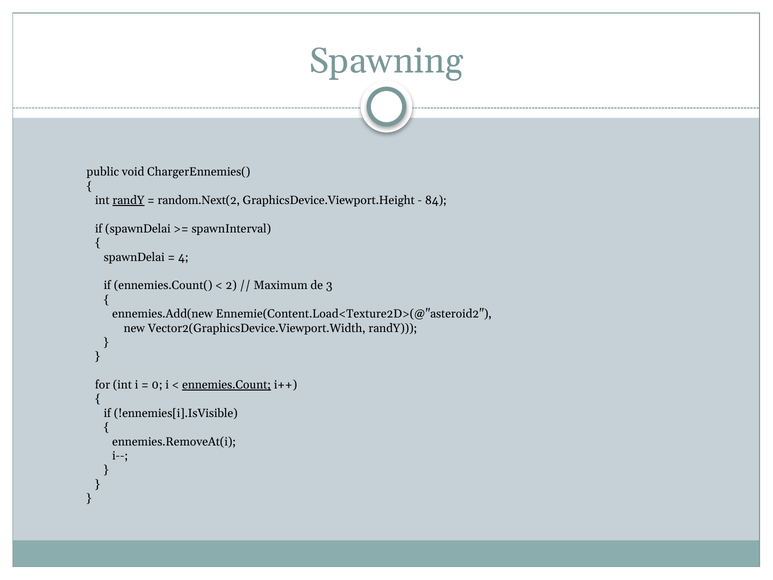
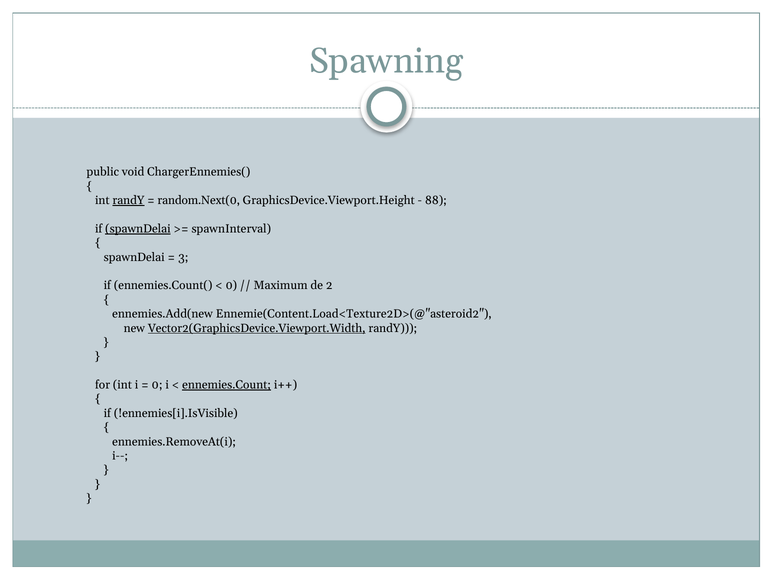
random.Next(2: random.Next(2 -> random.Next(0
84: 84 -> 88
spawnDelai at (138, 229) underline: none -> present
4: 4 -> 3
2 at (231, 285): 2 -> 0
3: 3 -> 2
Vector2(GraphicsDevice.Viewport.Width underline: none -> present
